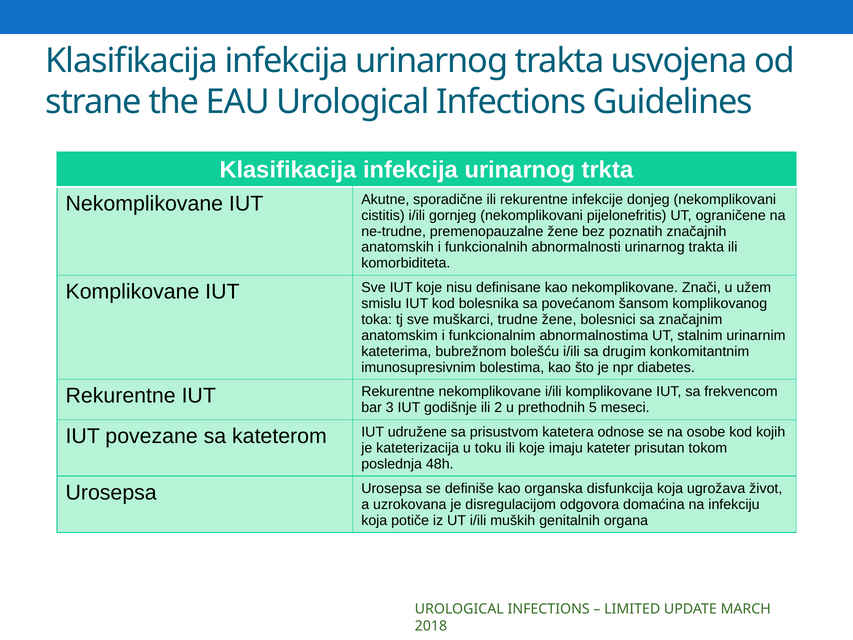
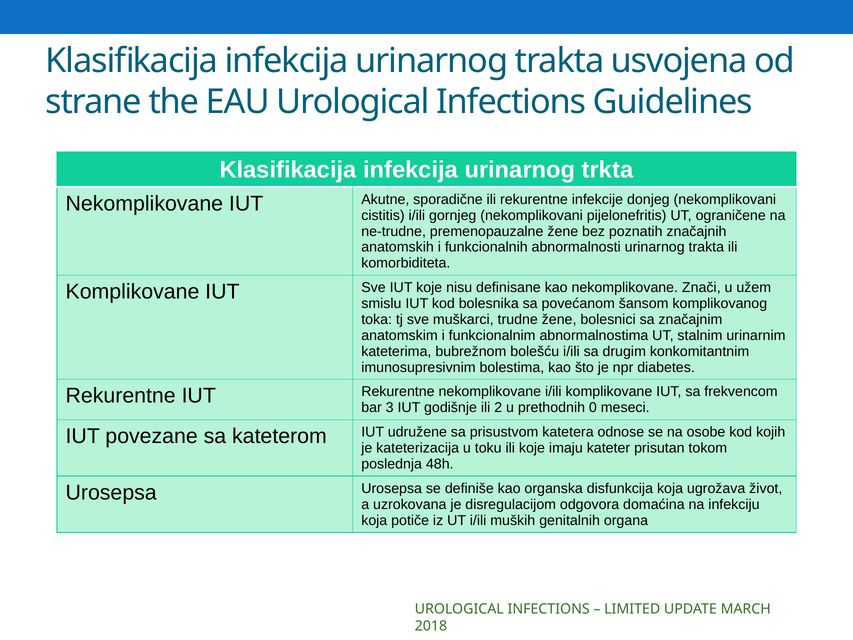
5: 5 -> 0
